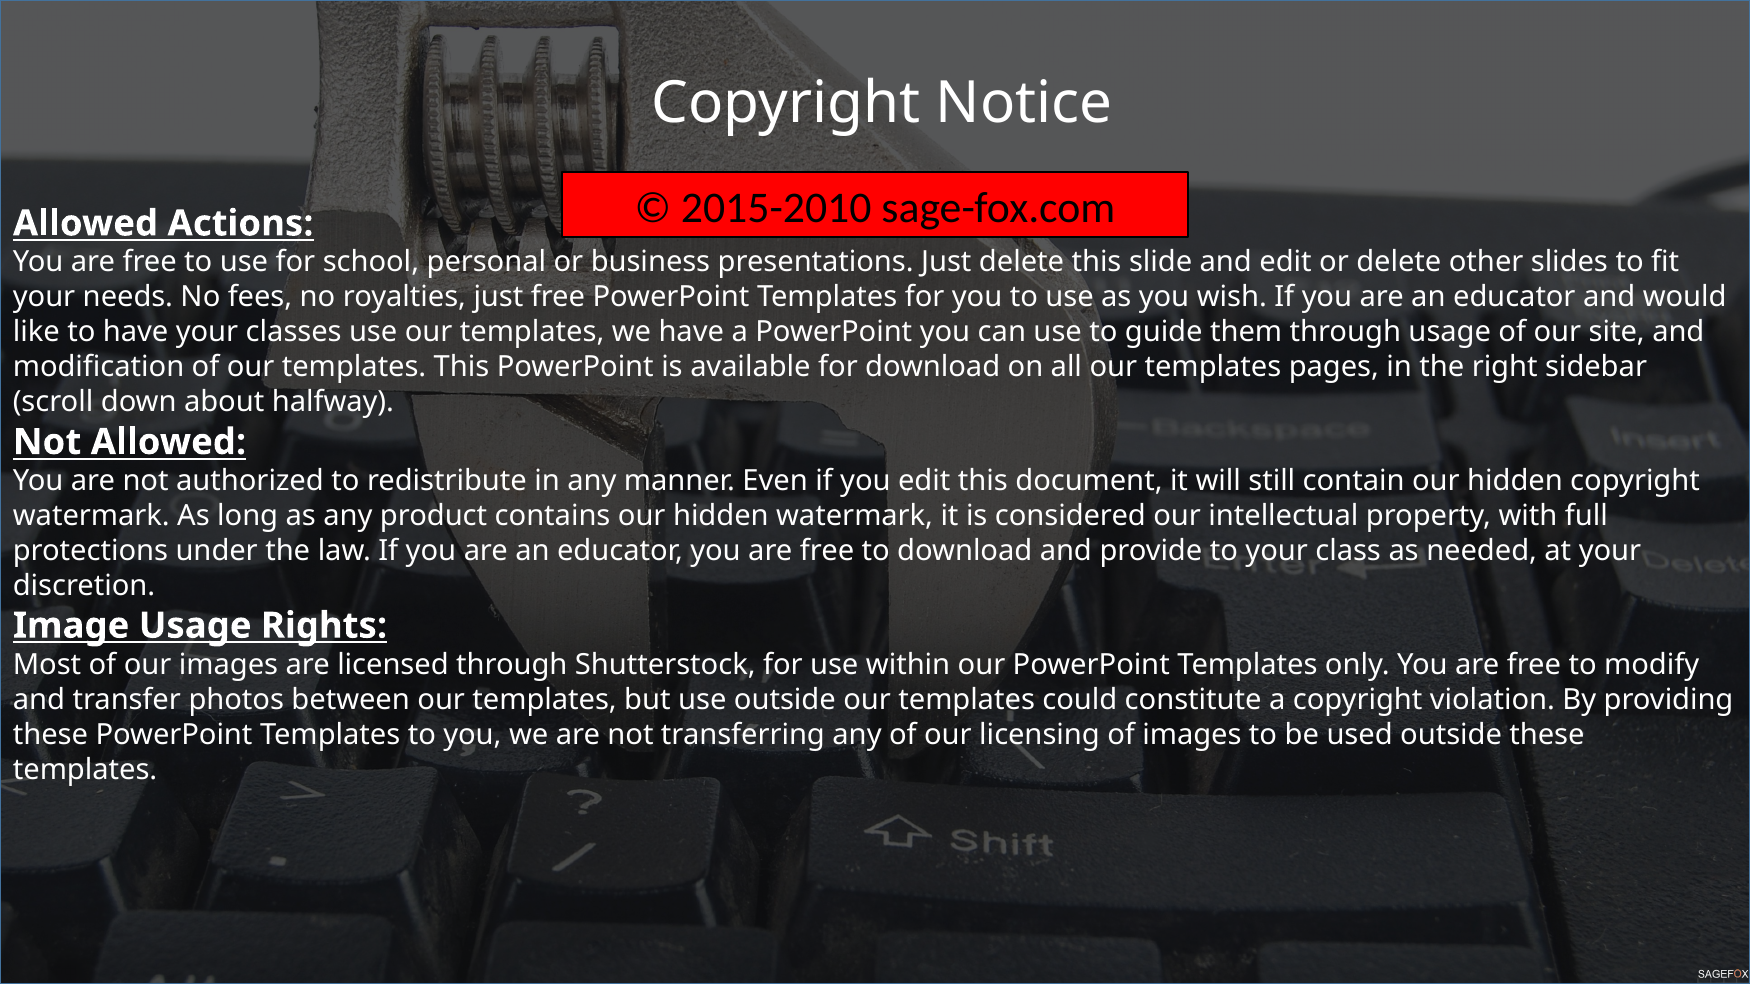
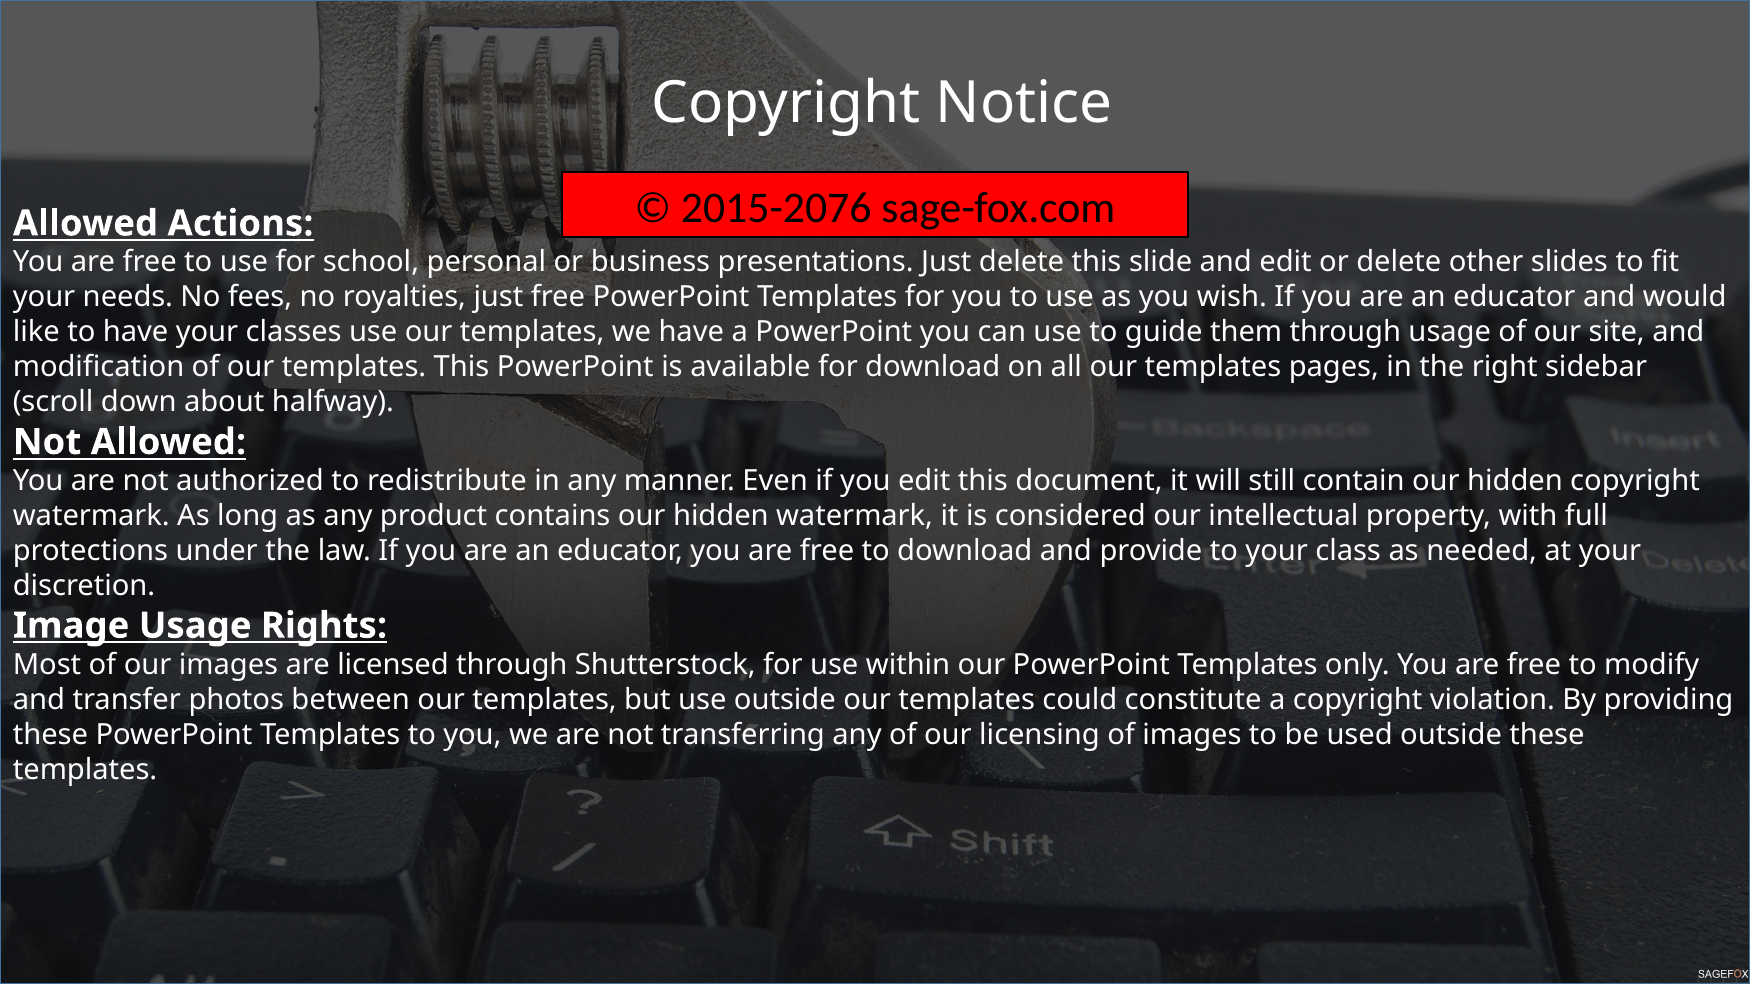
2015-2010: 2015-2010 -> 2015-2076
